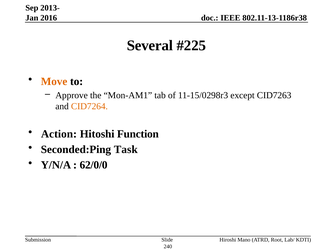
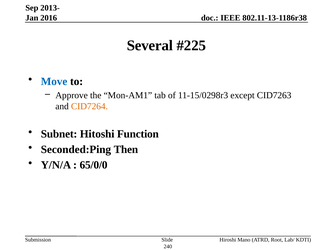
Move colour: orange -> blue
Action: Action -> Subnet
Task: Task -> Then
62/0/0: 62/0/0 -> 65/0/0
